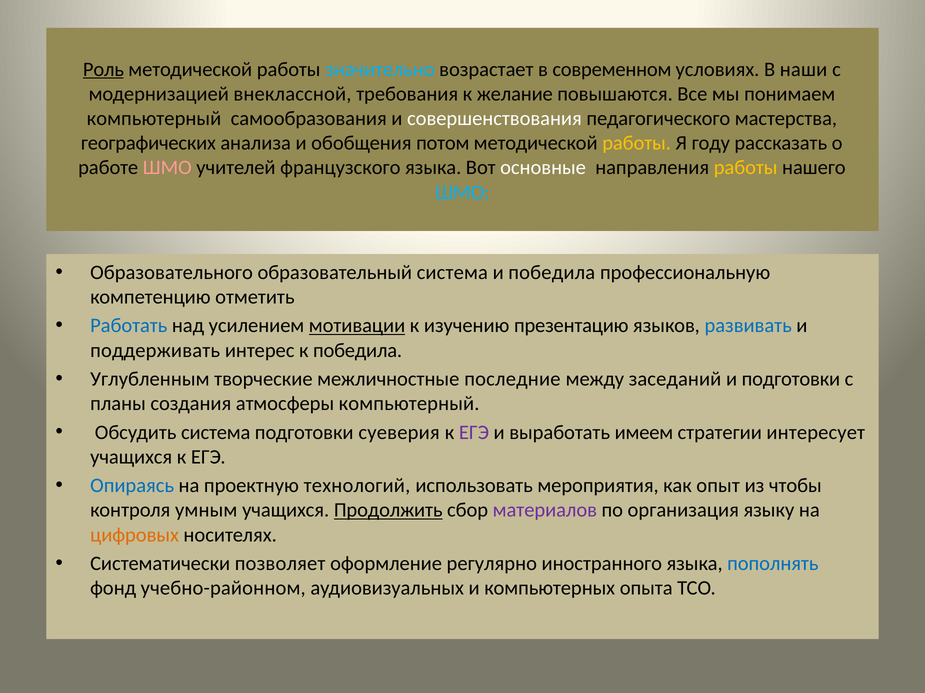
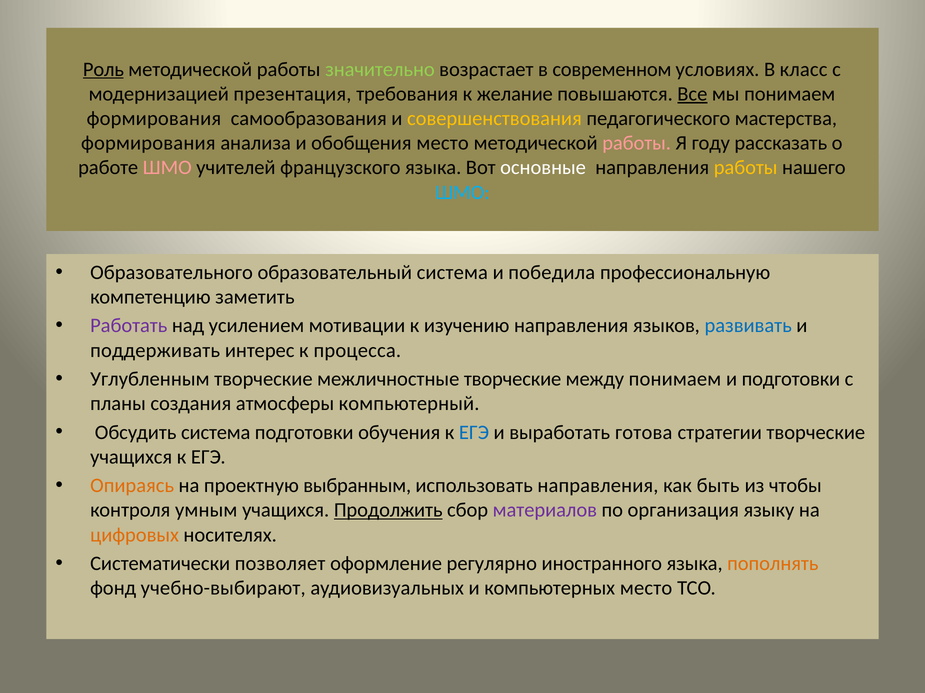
значительно colour: light blue -> light green
наши: наши -> класс
внеклассной: внеклассной -> презентация
Все underline: none -> present
компьютерный at (154, 119): компьютерный -> формирования
совершенствования colour: white -> yellow
географических at (148, 143): географических -> формирования
обобщения потом: потом -> место
работы at (637, 143) colour: yellow -> pink
отметить: отметить -> заметить
Работать colour: blue -> purple
мотивации underline: present -> none
изучению презентацию: презентацию -> направления
к победила: победила -> процесса
межличностные последние: последние -> творческие
между заседаний: заседаний -> понимаем
суеверия: суеверия -> обучения
ЕГЭ at (474, 433) colour: purple -> blue
имеем: имеем -> готова
стратегии интересует: интересует -> творческие
Опираясь colour: blue -> orange
технологий: технологий -> выбранным
использовать мероприятия: мероприятия -> направления
опыт: опыт -> быть
пополнять colour: blue -> orange
учебно-районном: учебно-районном -> учебно-выбирают
компьютерных опыта: опыта -> место
